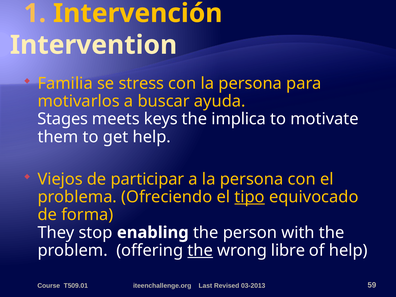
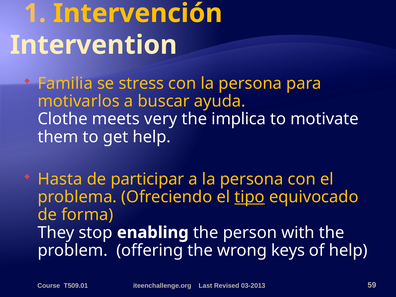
Stages: Stages -> Clothe
keys: keys -> very
Viejos: Viejos -> Hasta
the at (200, 250) underline: present -> none
libre: libre -> keys
